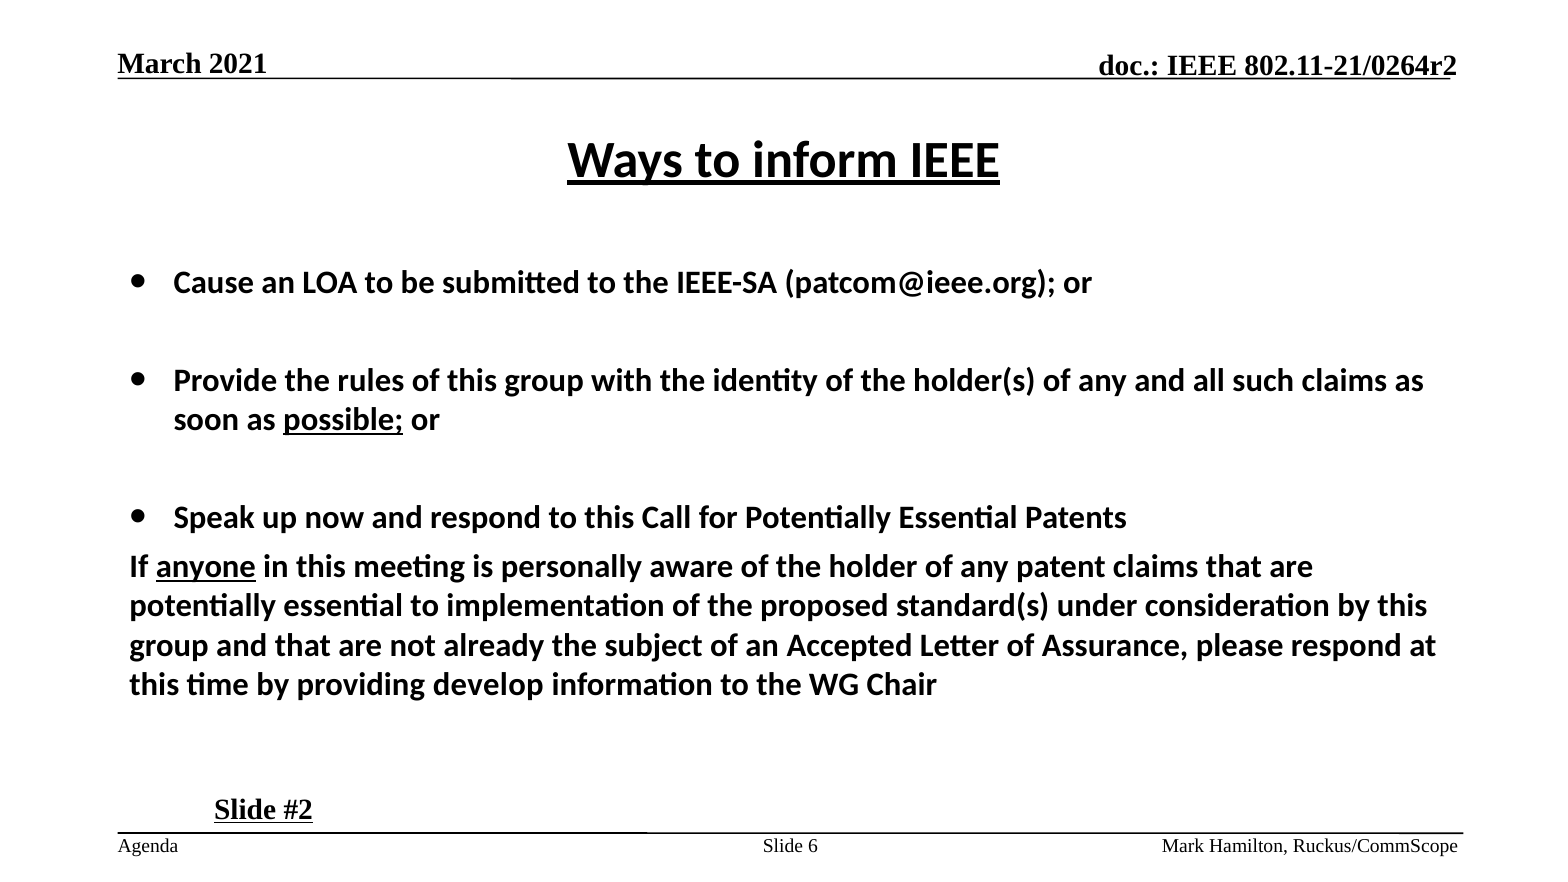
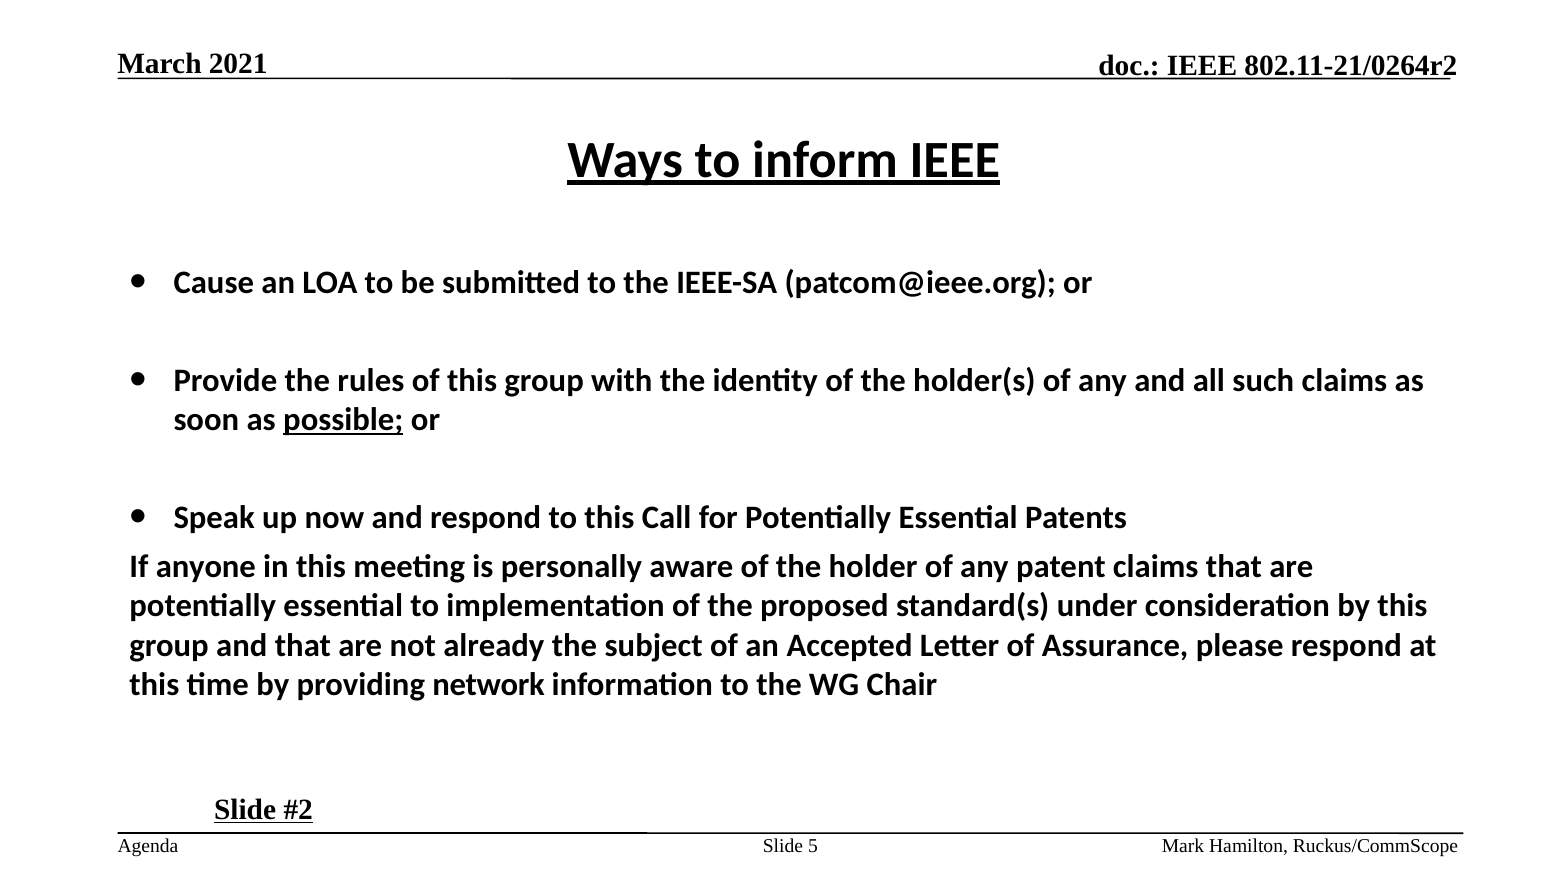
anyone underline: present -> none
develop: develop -> network
6: 6 -> 5
